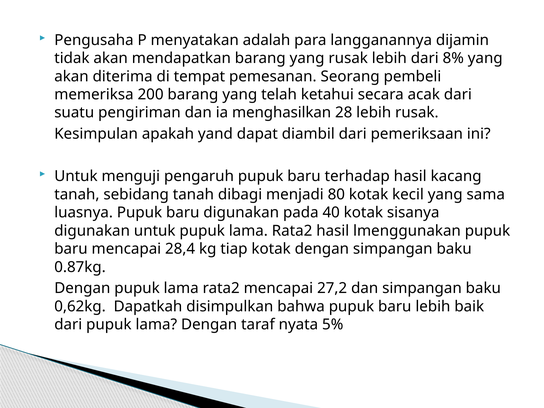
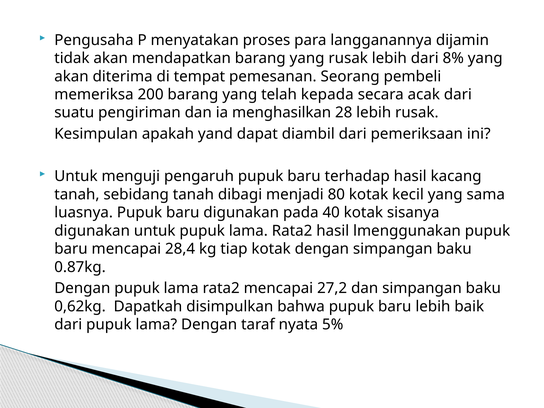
adalah: adalah -> proses
ketahui: ketahui -> kepada
